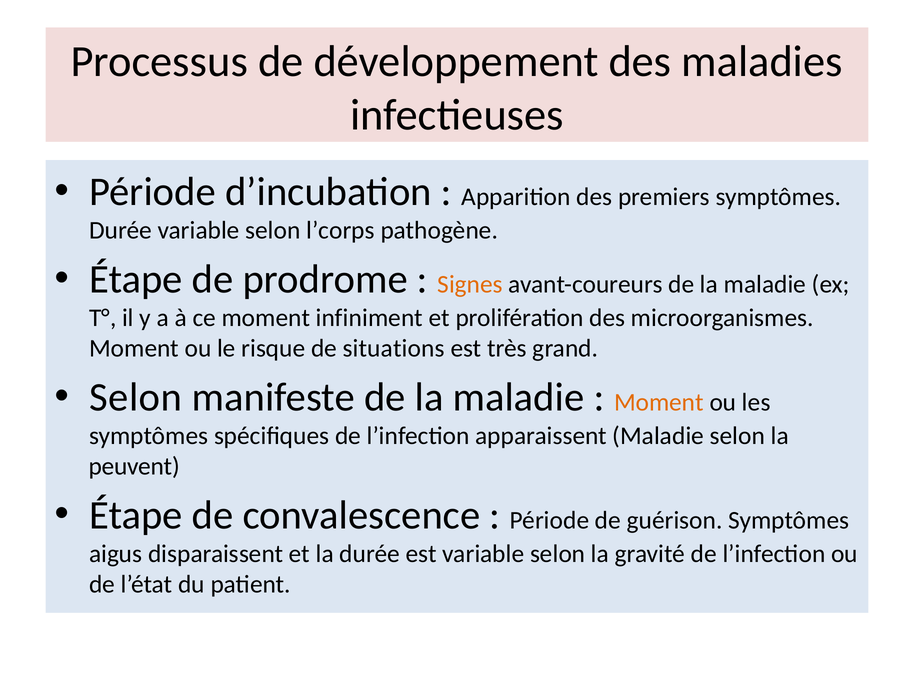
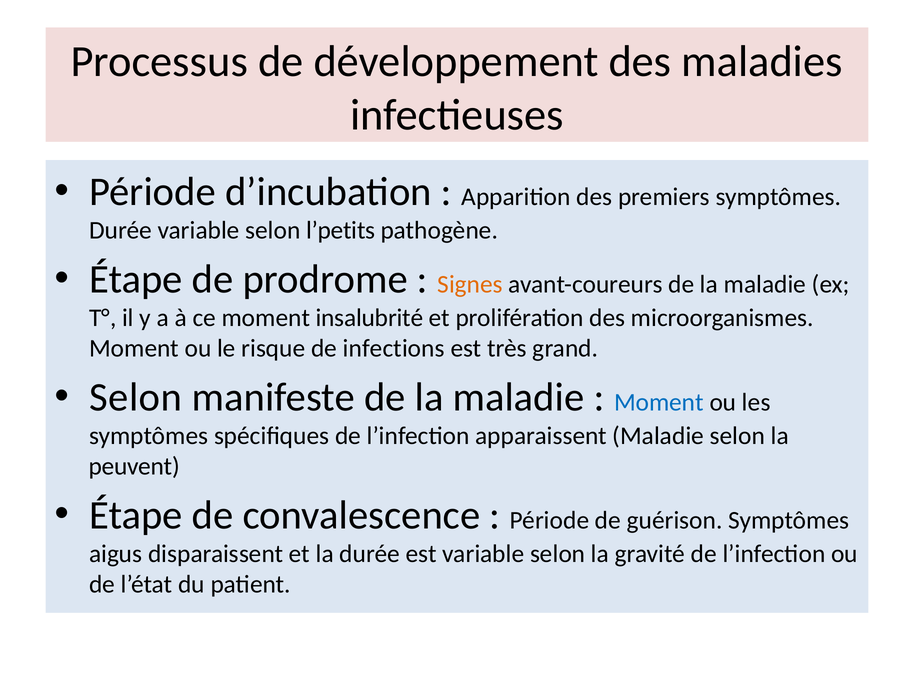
l’corps: l’corps -> l’petits
infiniment: infiniment -> insalubrité
situations: situations -> infections
Moment at (659, 402) colour: orange -> blue
